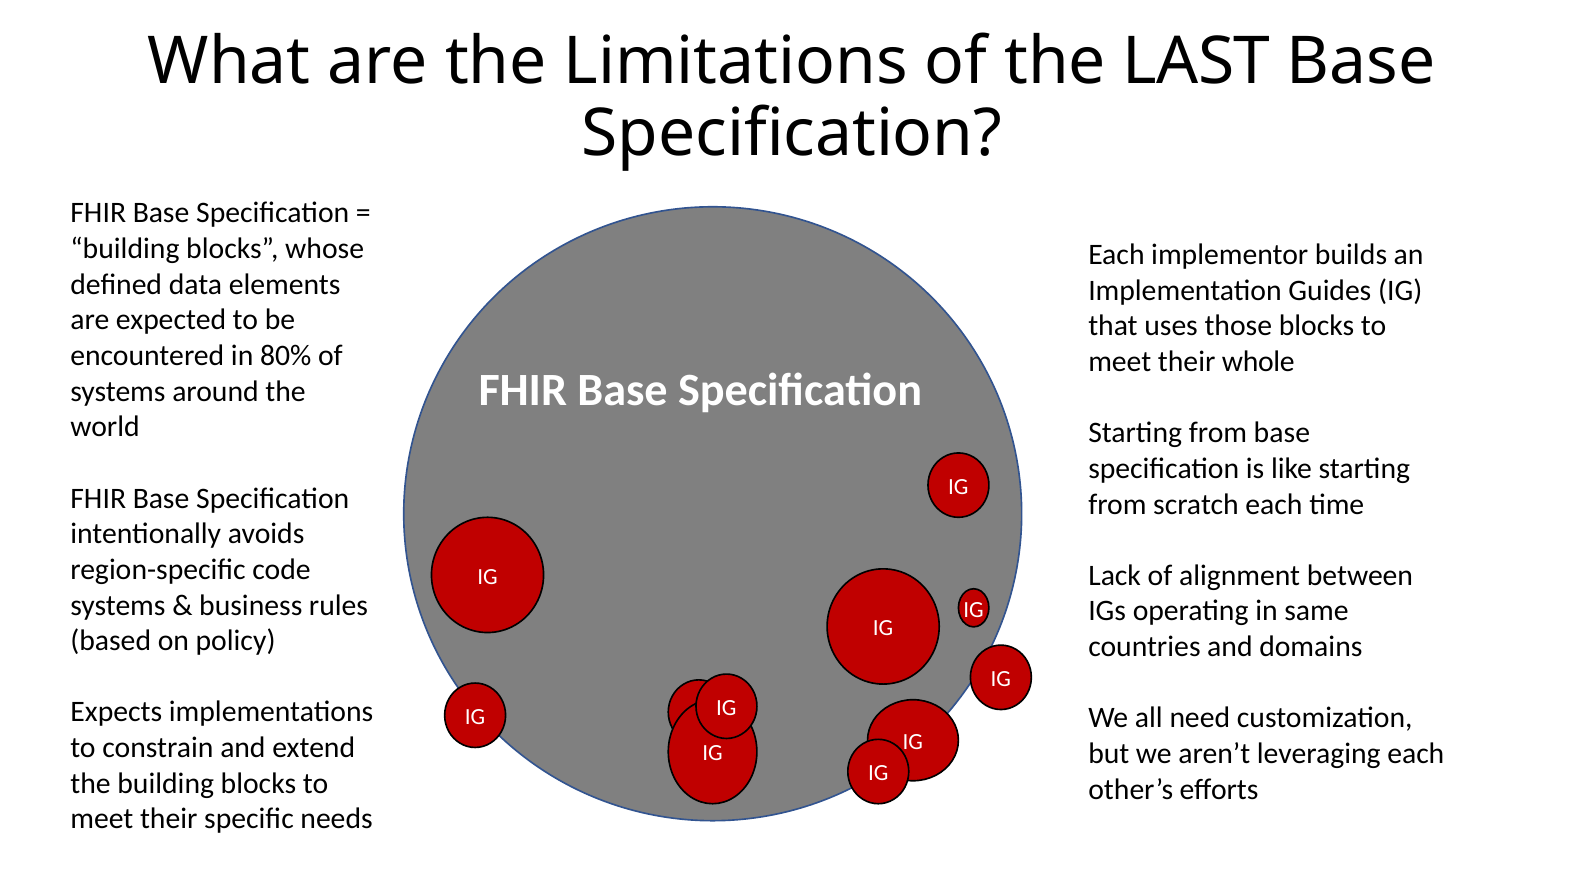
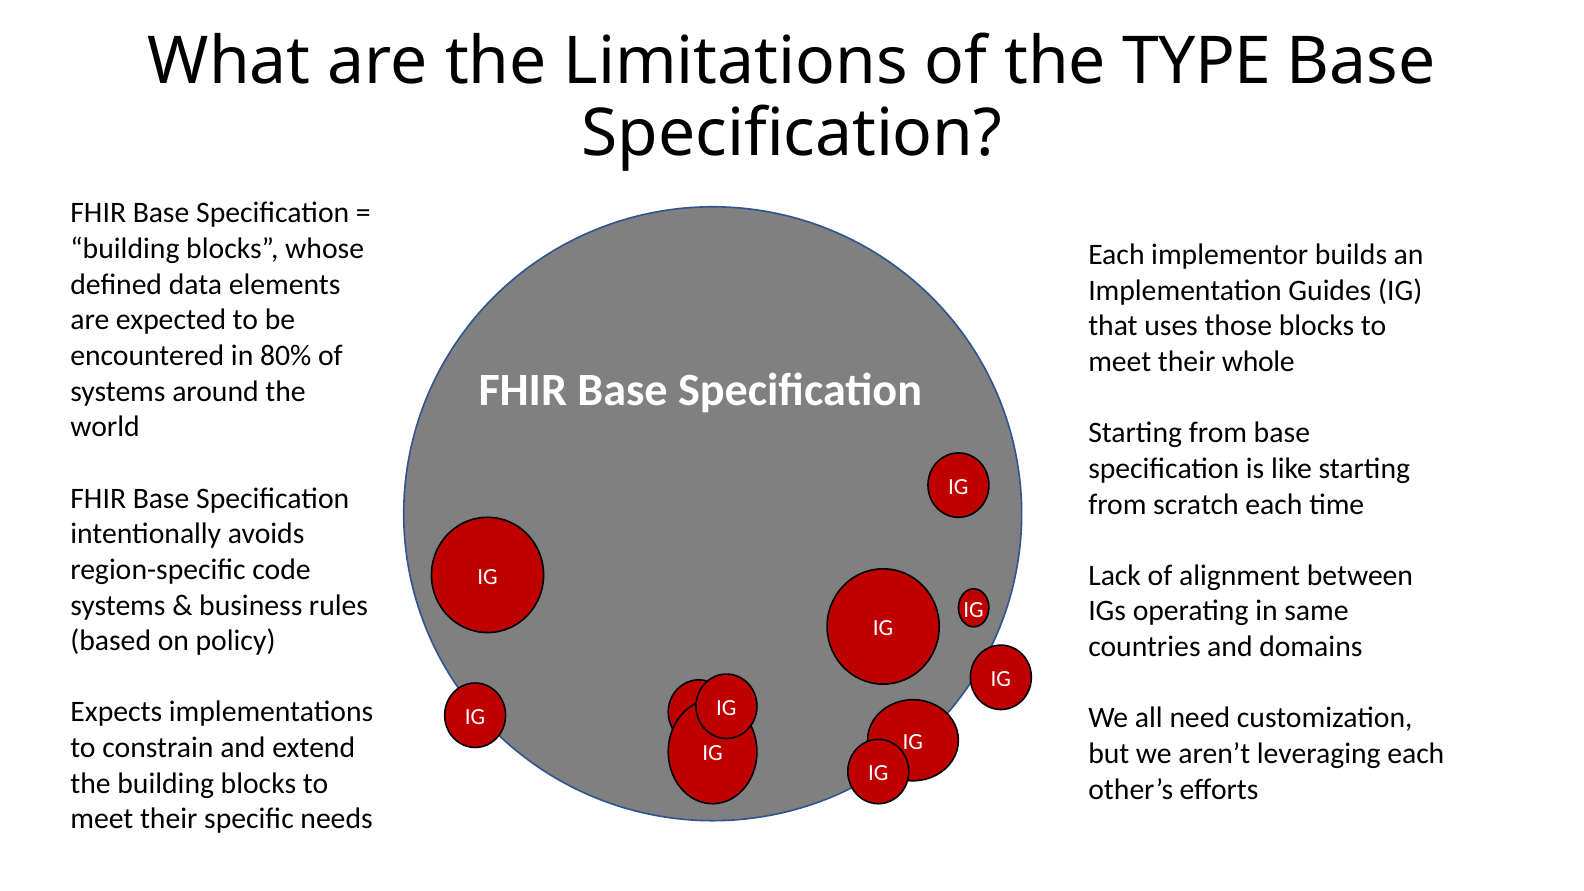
LAST: LAST -> TYPE
